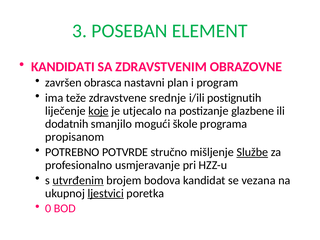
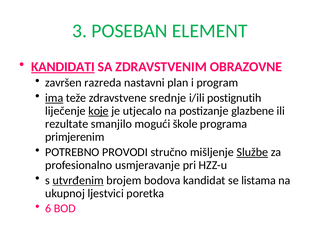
KANDIDATI underline: none -> present
obrasca: obrasca -> razreda
ima underline: none -> present
dodatnih: dodatnih -> rezultate
propisanom: propisanom -> primjerenim
POTVRDE: POTVRDE -> PROVODI
vezana: vezana -> listama
ljestvici underline: present -> none
0: 0 -> 6
